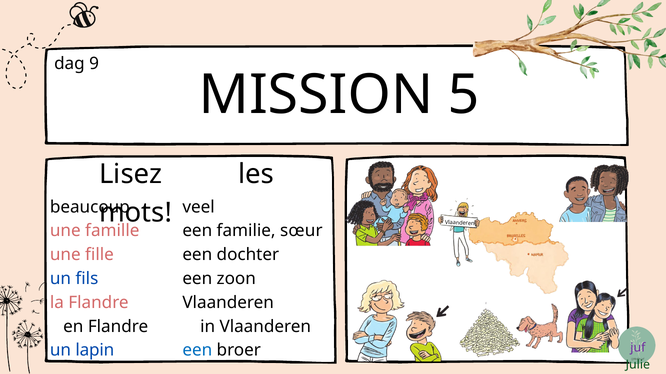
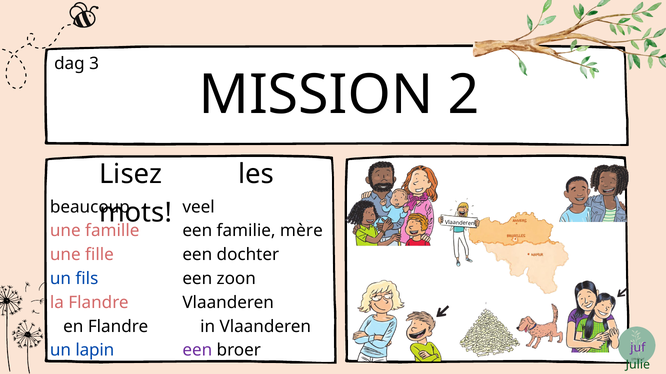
9: 9 -> 3
5: 5 -> 2
sœur: sœur -> mère
een at (197, 351) colour: blue -> purple
